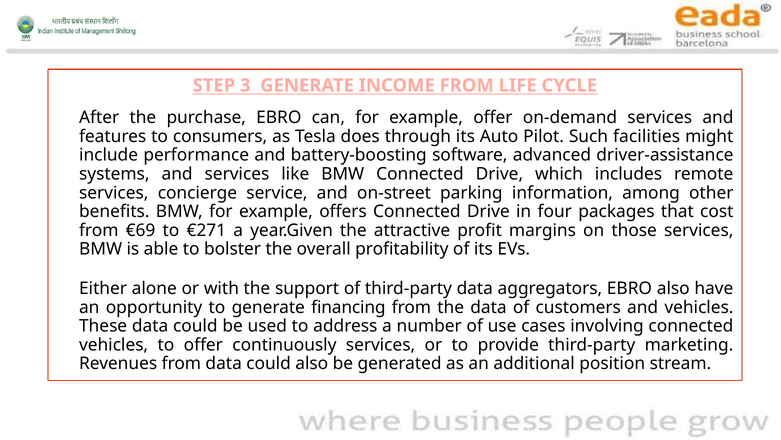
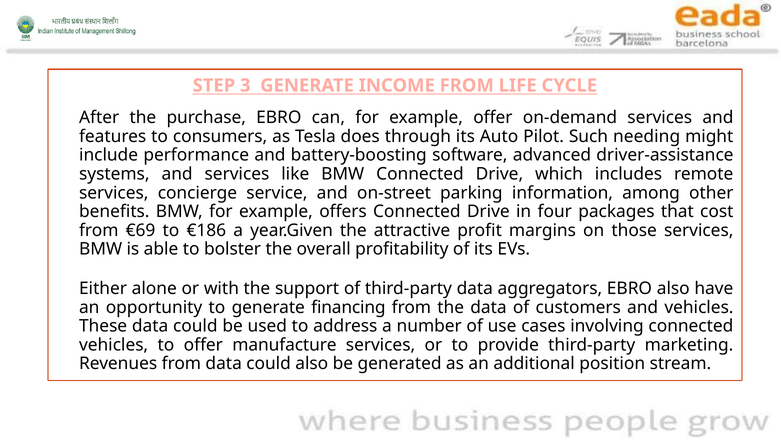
facilities: facilities -> needing
€271: €271 -> €186
continuously: continuously -> manufacture
